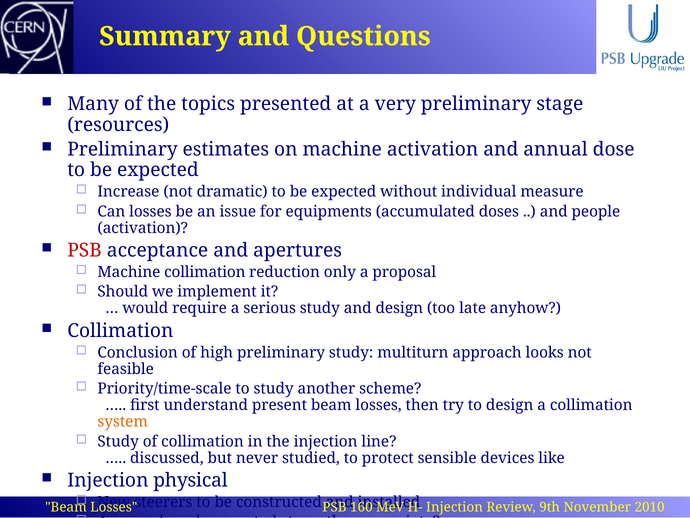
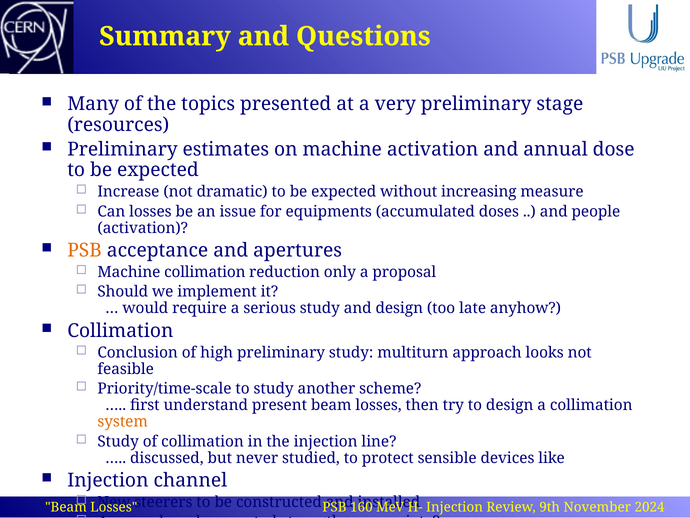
individual: individual -> increasing
PSB at (85, 250) colour: red -> orange
physical: physical -> channel
2010: 2010 -> 2024
